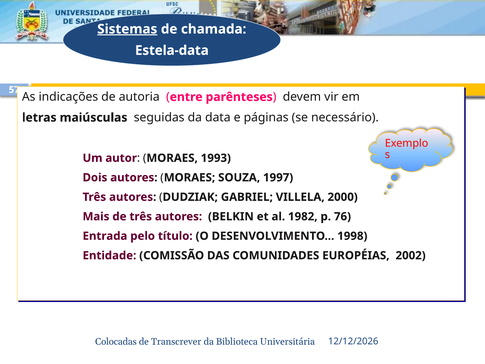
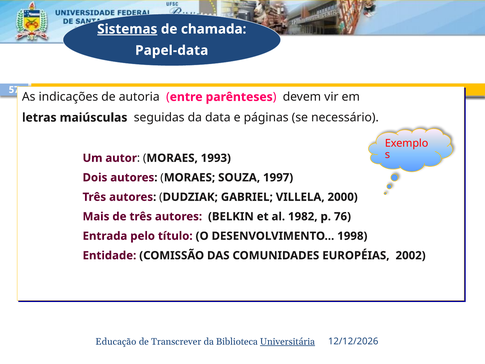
Estela-data: Estela-data -> Papel-data
Colocadas: Colocadas -> Educação
Universitária underline: none -> present
